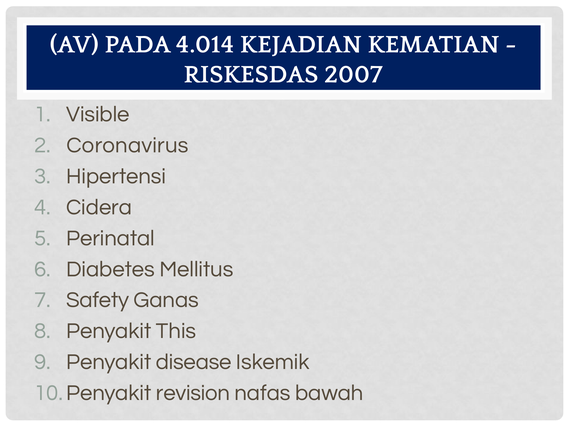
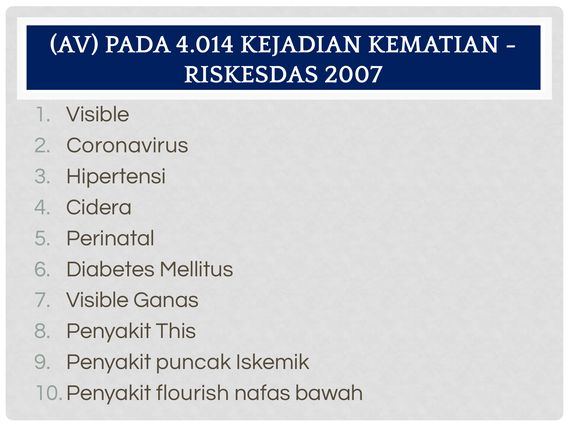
Safety at (98, 301): Safety -> Visible
disease: disease -> puncak
revision: revision -> flourish
